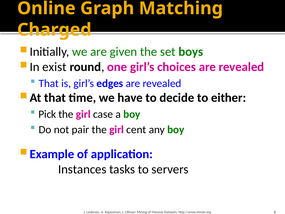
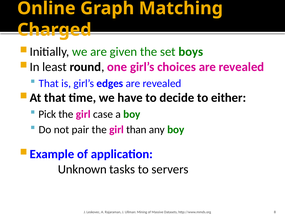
exist: exist -> least
cent: cent -> than
Instances: Instances -> Unknown
